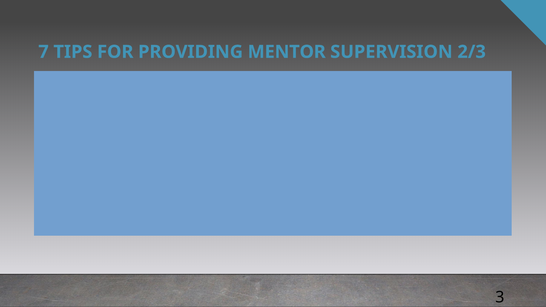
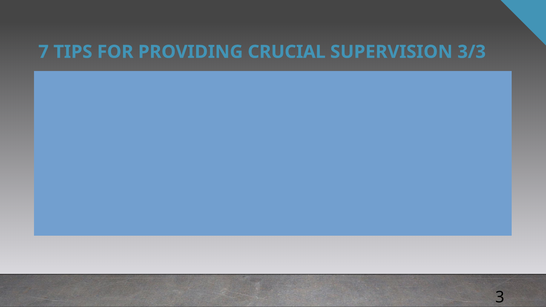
MENTOR: MENTOR -> CRUCIAL
2/3: 2/3 -> 3/3
